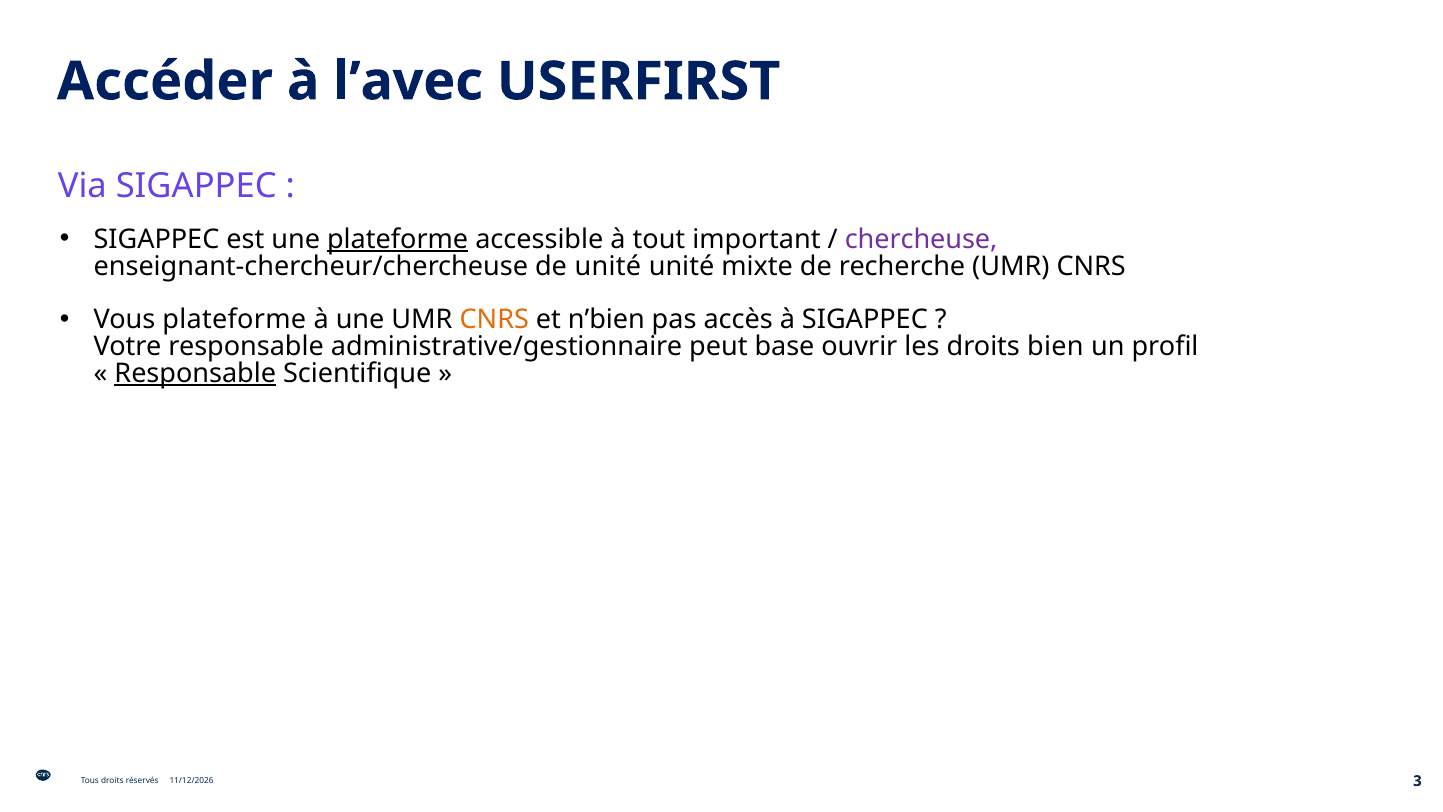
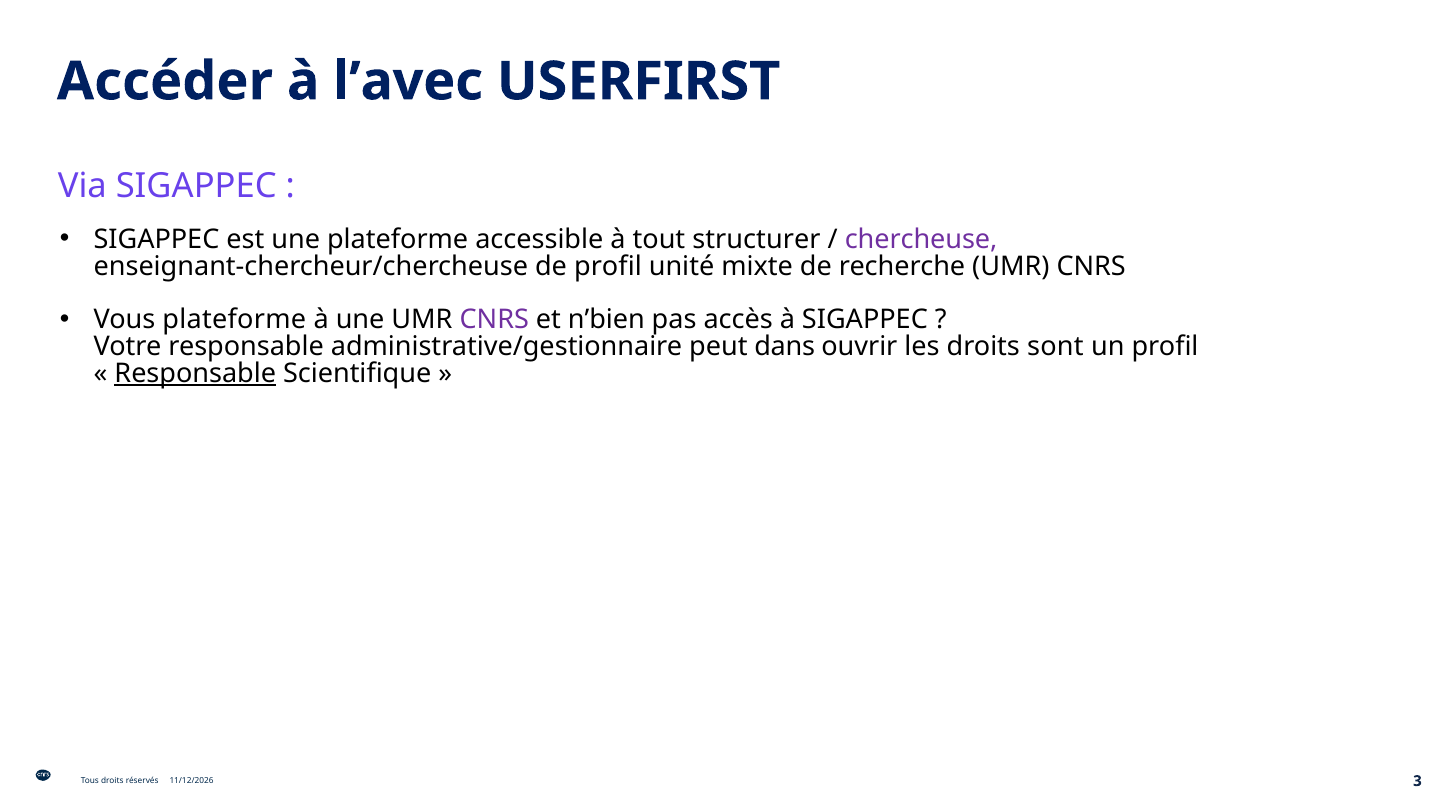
plateforme at (398, 239) underline: present -> none
important: important -> structurer
de unité: unité -> profil
CNRS at (494, 320) colour: orange -> purple
base: base -> dans
bien: bien -> sont
